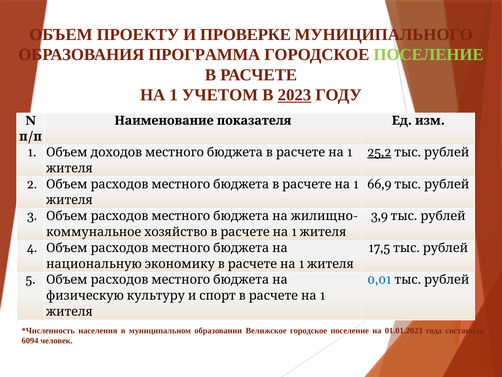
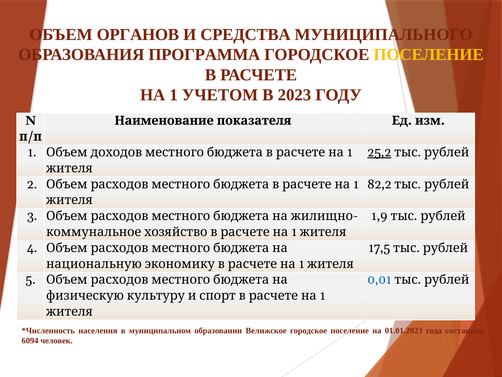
ПРОЕКТУ: ПРОЕКТУ -> ОРГАНОВ
ПРОВЕРКЕ: ПРОВЕРКЕ -> СРЕДСТВА
ПОСЕЛЕНИЕ at (429, 55) colour: light green -> yellow
2023 underline: present -> none
66,9: 66,9 -> 82,2
3,9: 3,9 -> 1,9
